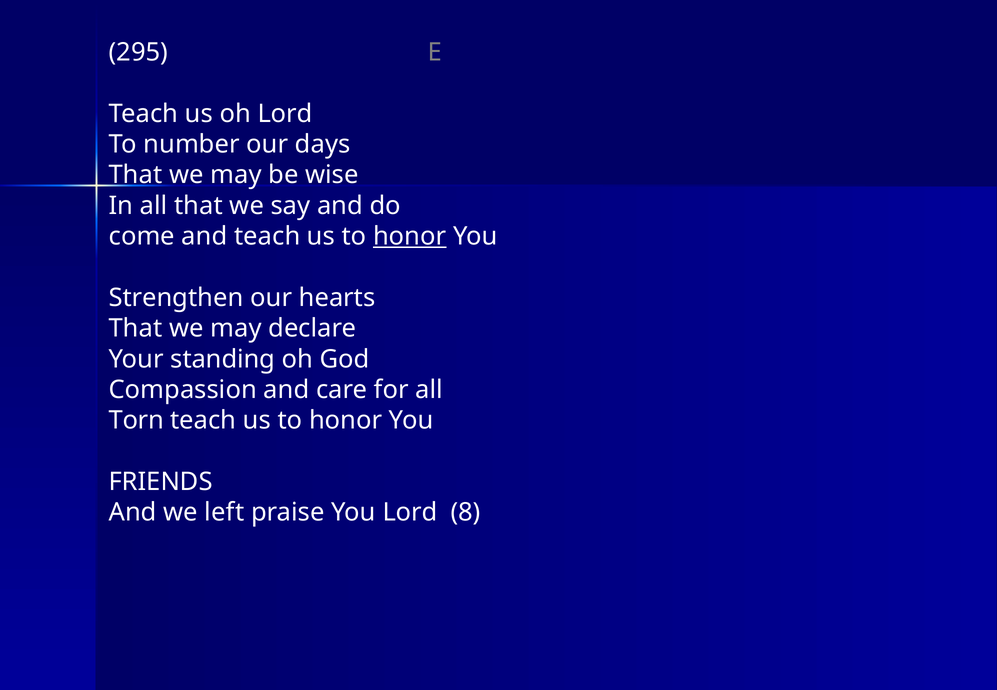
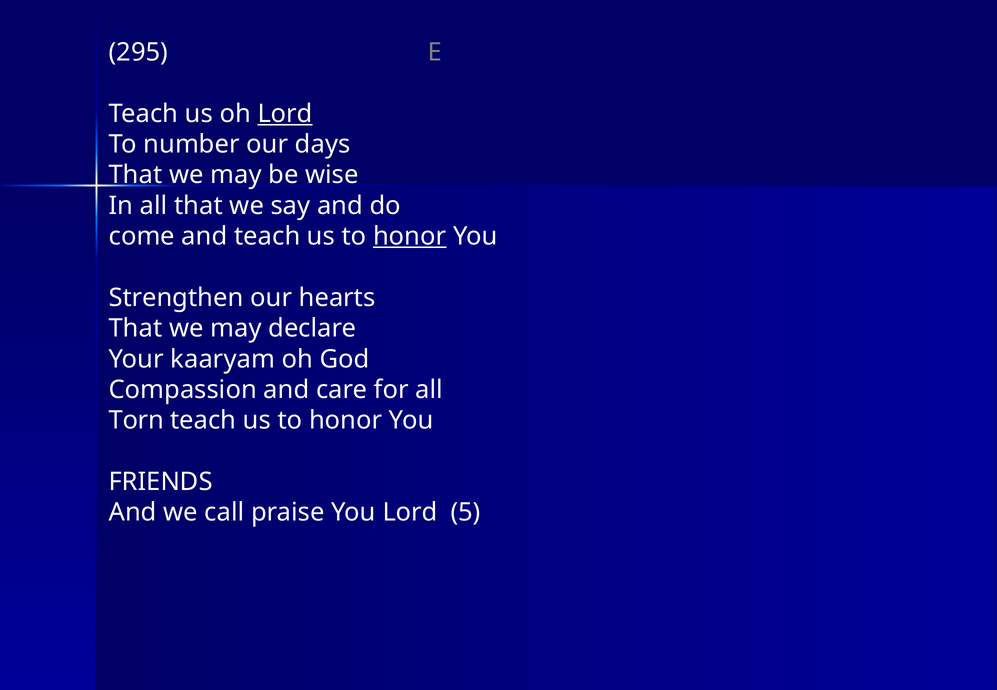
Lord at (285, 114) underline: none -> present
standing: standing -> kaaryam
left: left -> call
8: 8 -> 5
